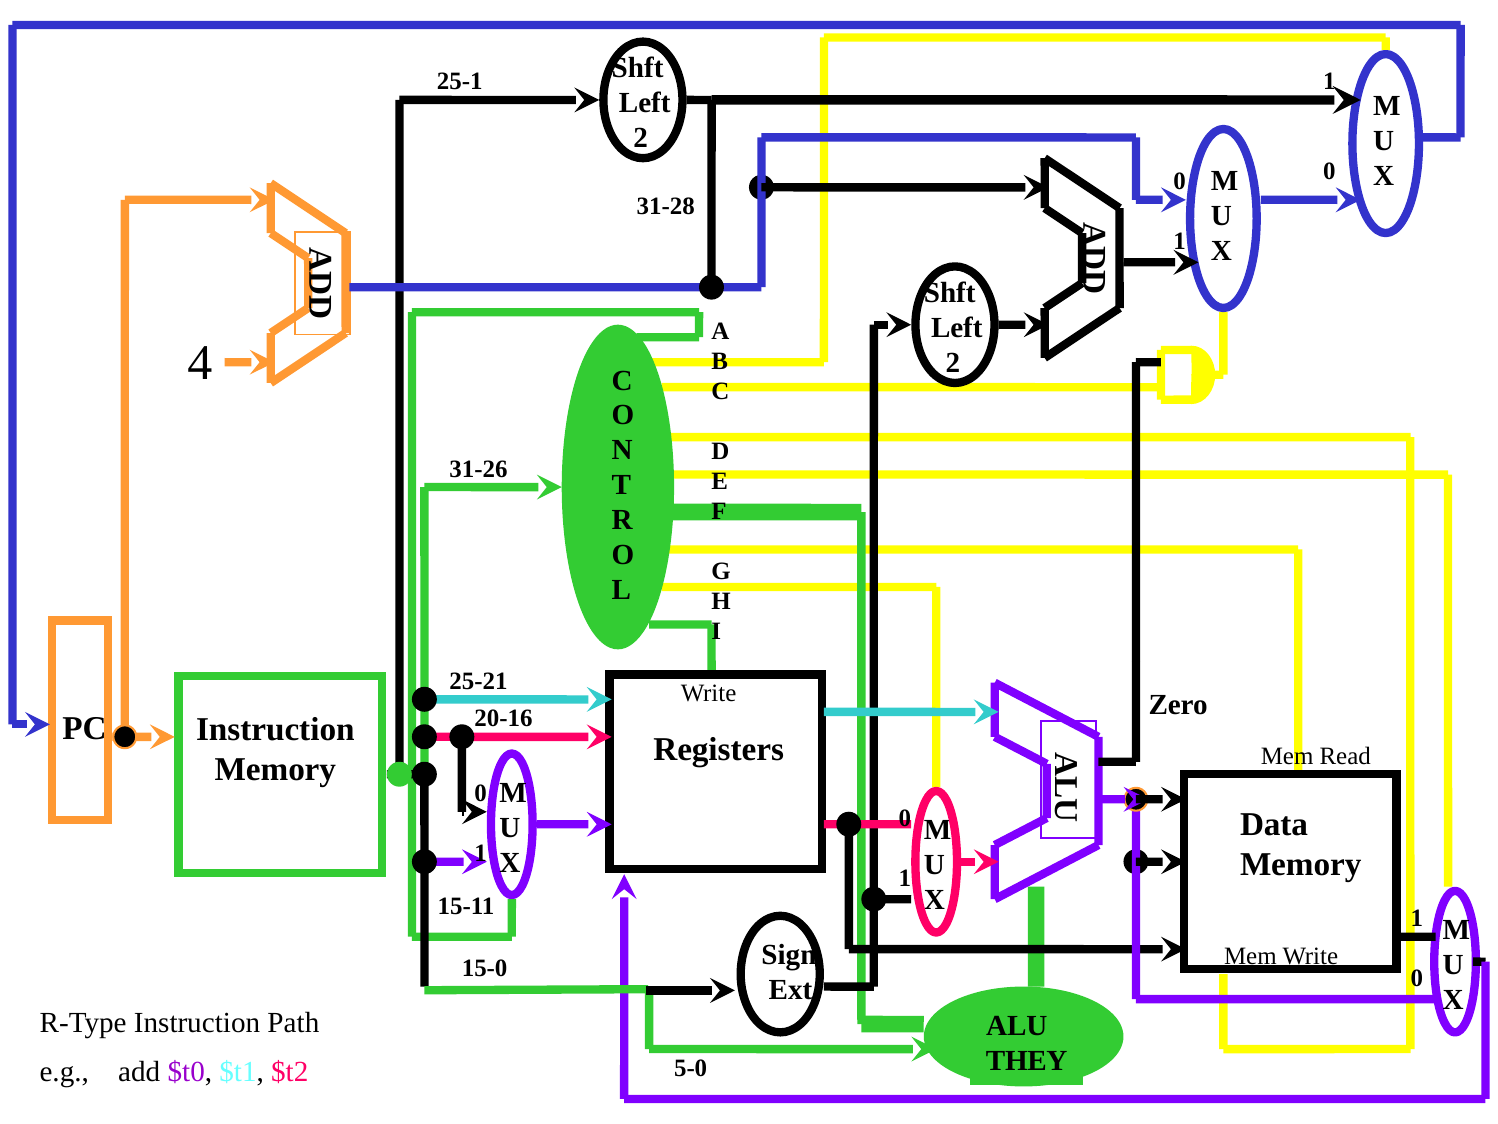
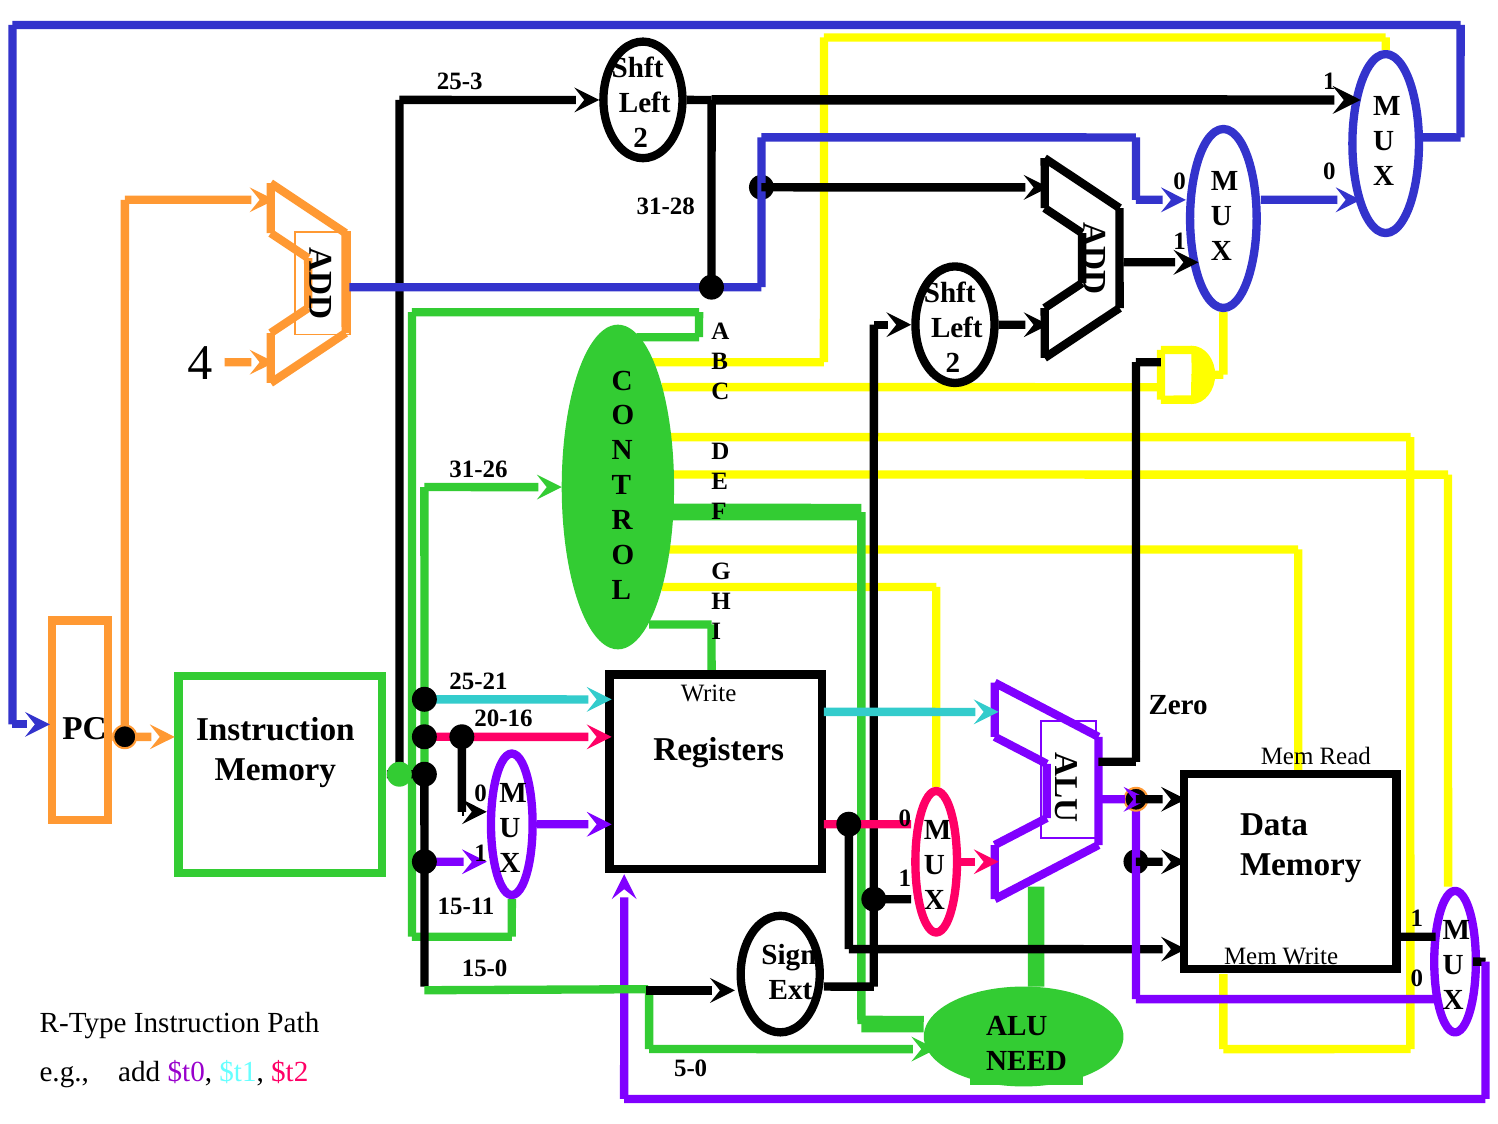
25-1: 25-1 -> 25-3
THEY: THEY -> NEED
